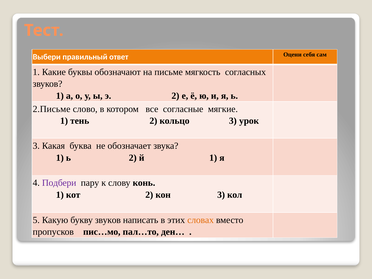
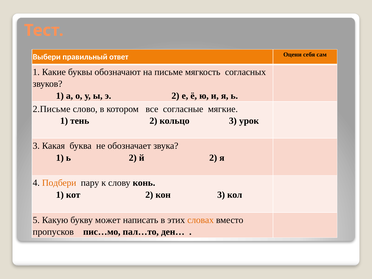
й 1: 1 -> 2
Подбери colour: purple -> orange
букву звуков: звуков -> может
